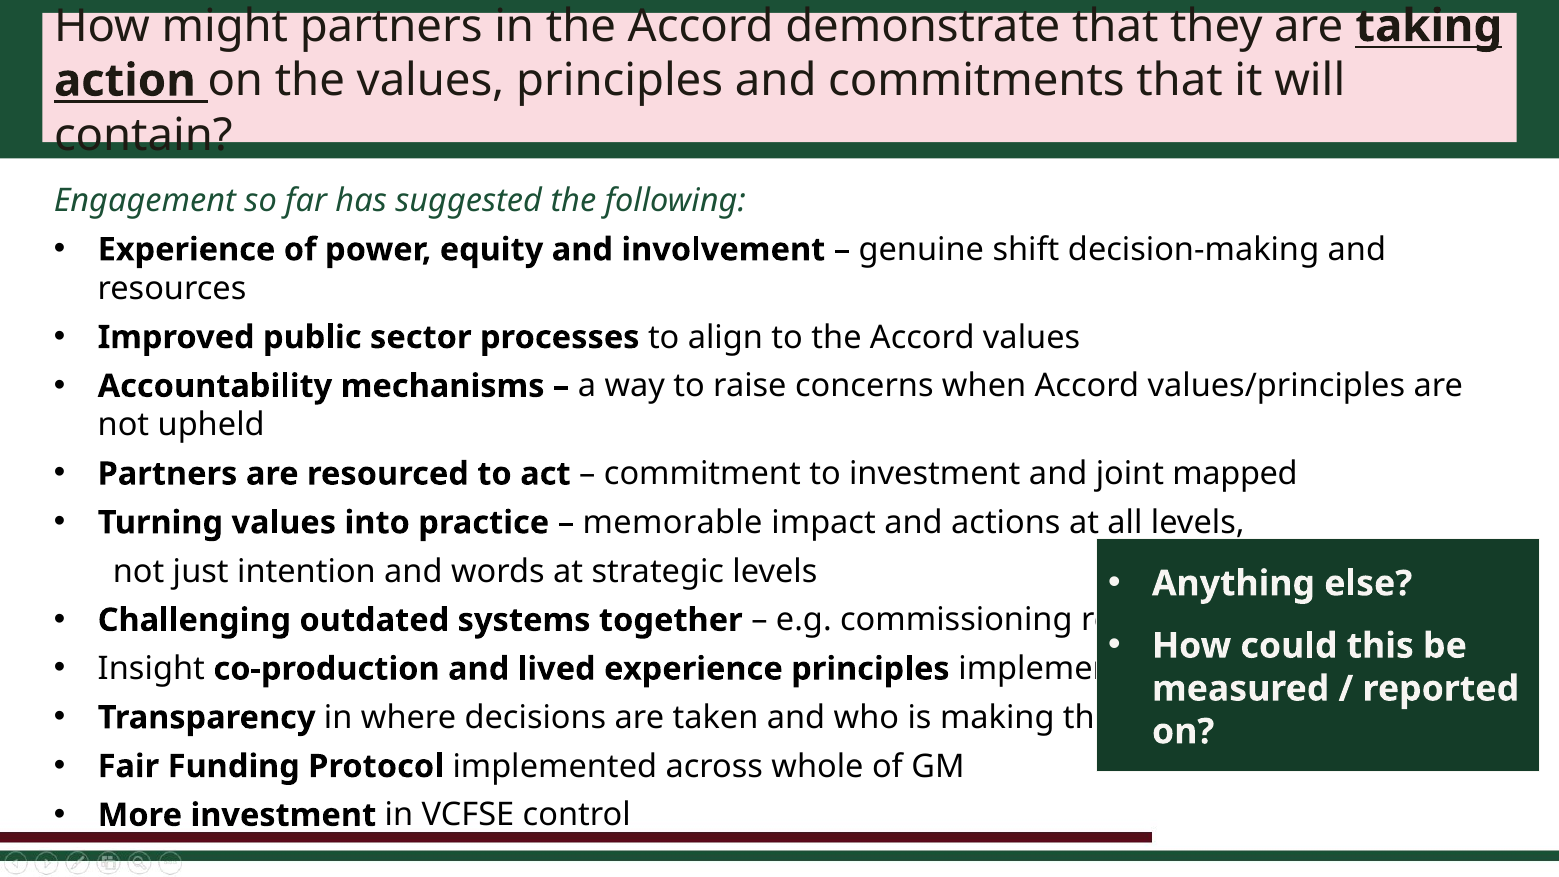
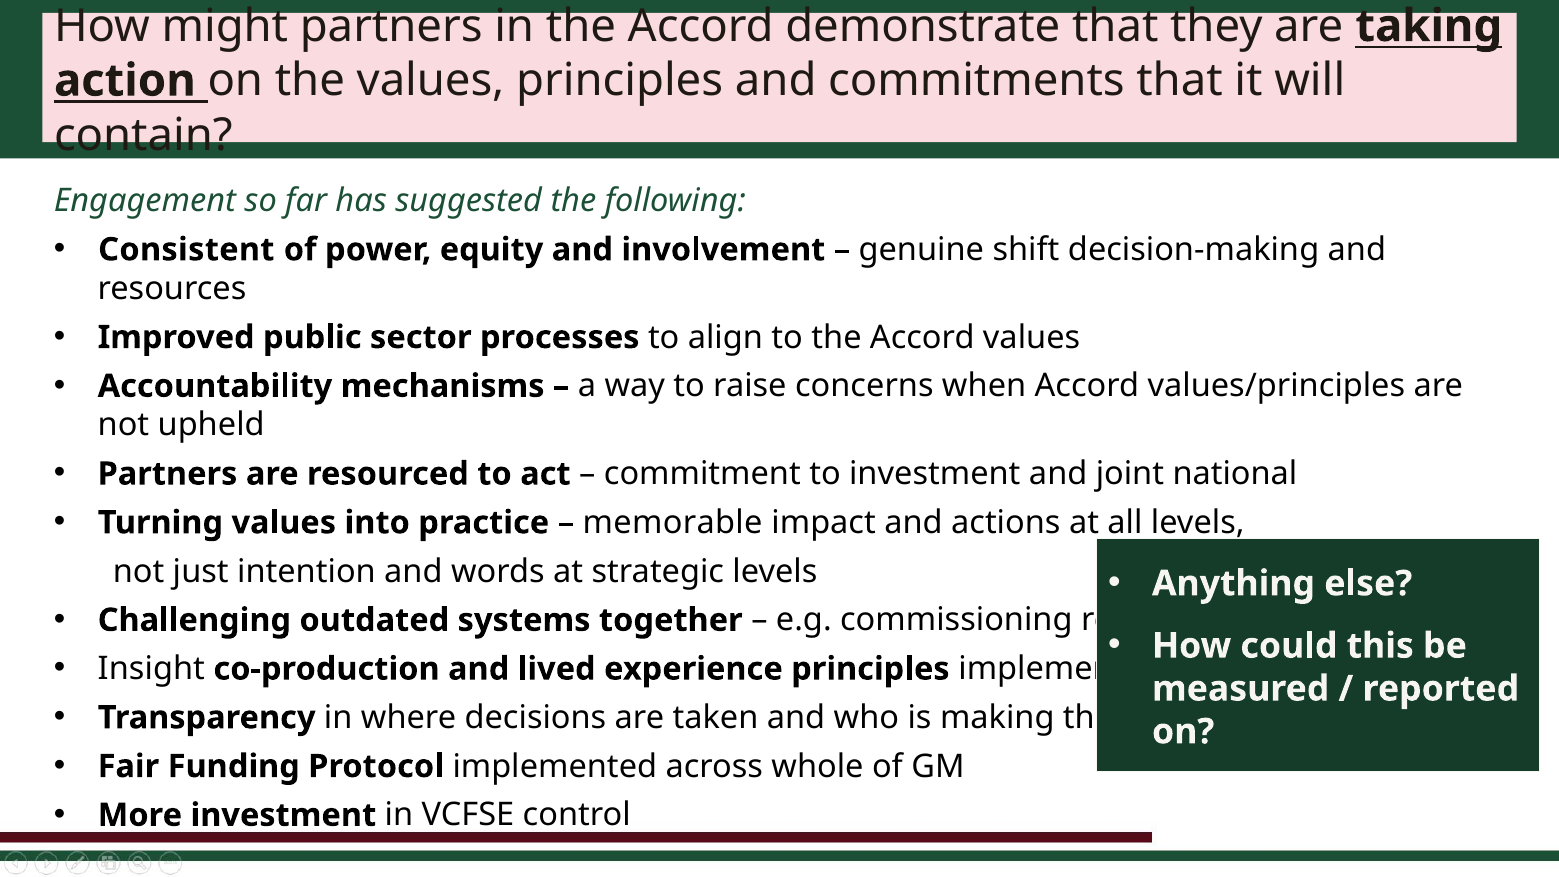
Experience at (186, 250): Experience -> Consistent
mapped: mapped -> national
